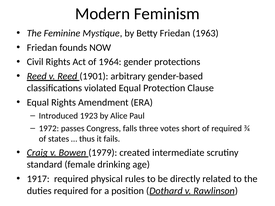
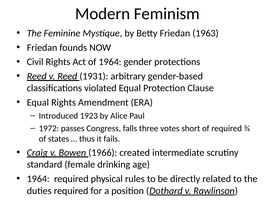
1901: 1901 -> 1931
1979: 1979 -> 1966
1917 at (38, 179): 1917 -> 1964
